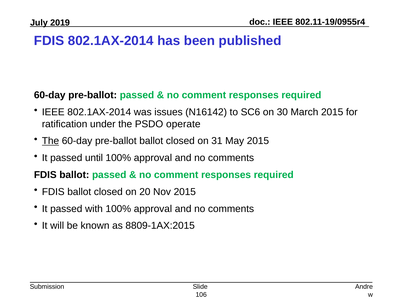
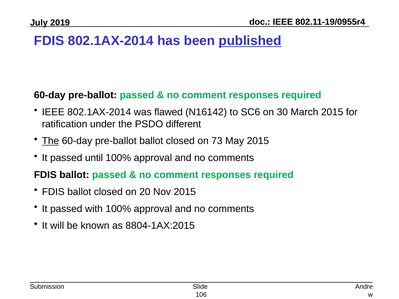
published underline: none -> present
issues: issues -> flawed
operate: operate -> different
31: 31 -> 73
8809-1AX:2015: 8809-1AX:2015 -> 8804-1AX:2015
